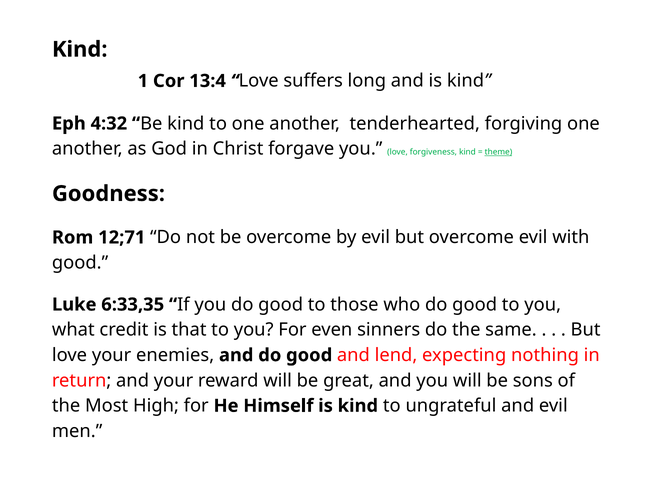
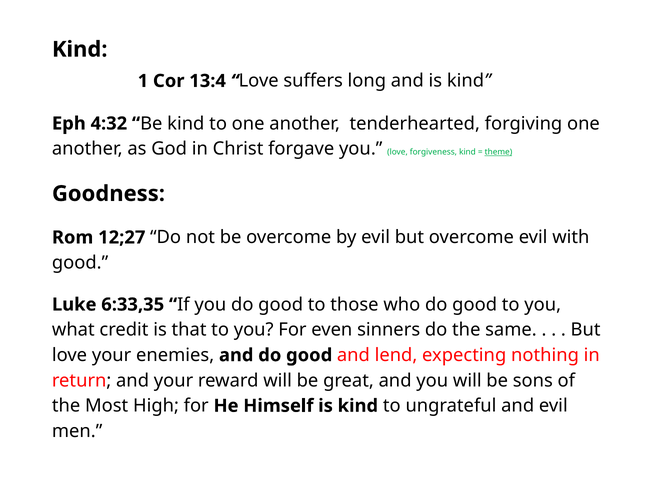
12;71: 12;71 -> 12;27
